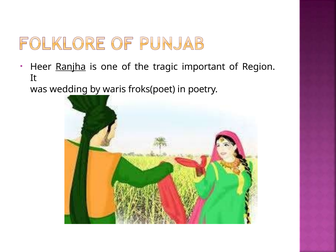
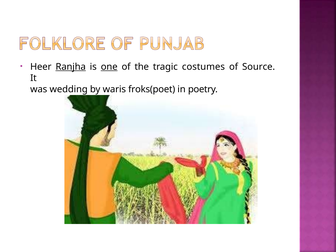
one underline: none -> present
important: important -> costumes
Region: Region -> Source
